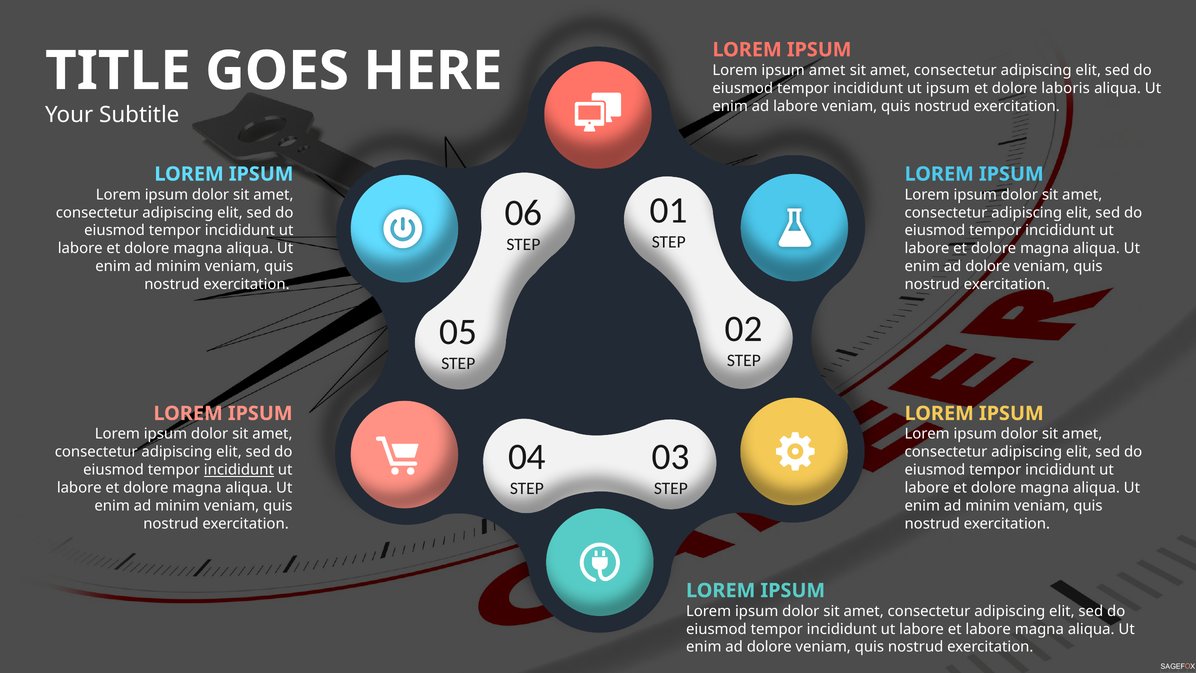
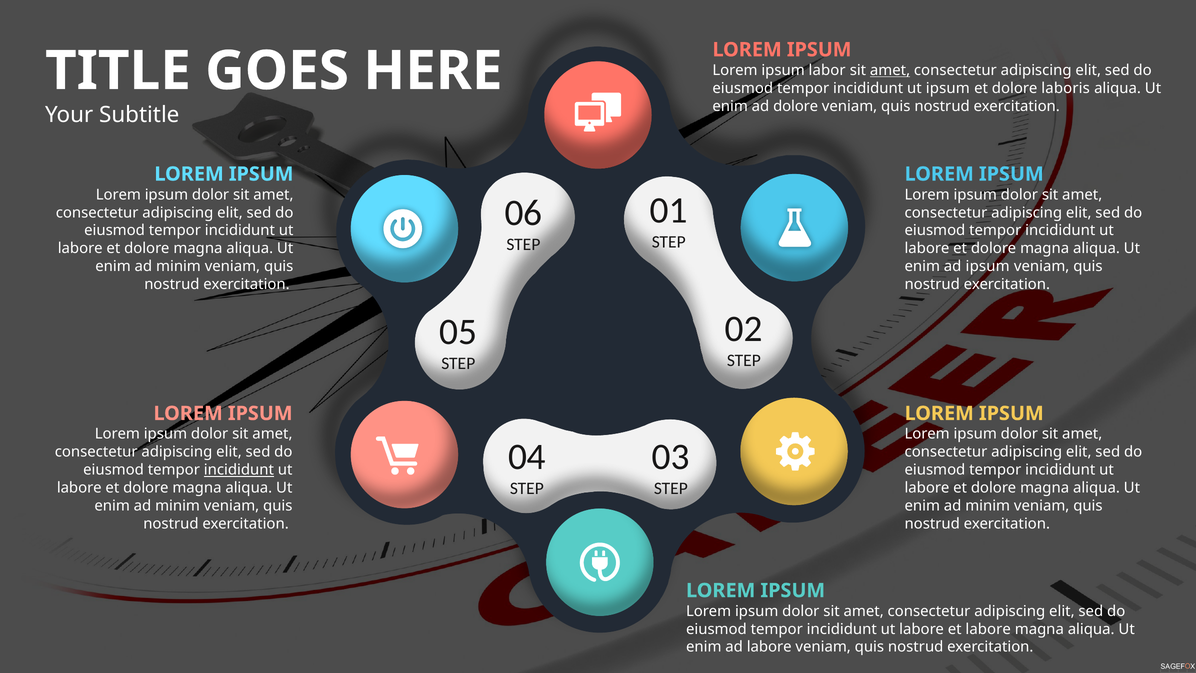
ipsum amet: amet -> labor
amet at (890, 70) underline: none -> present
ad labore: labore -> dolore
dolore at (988, 266): dolore -> ipsum
dolore at (769, 647): dolore -> labore
